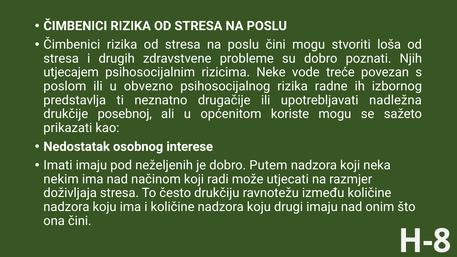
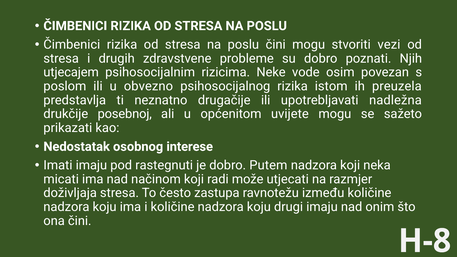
loša: loša -> vezi
treće: treće -> osim
radne: radne -> istom
izbornog: izbornog -> preuzela
koriste: koriste -> uvijete
neželjenih: neželjenih -> rastegnuti
nekim: nekim -> micati
drukčiju: drukčiju -> zastupa
